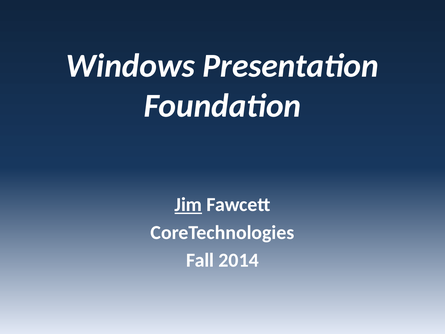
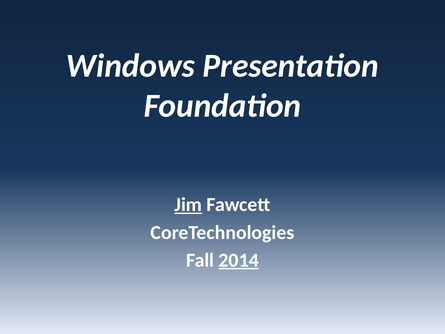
2014 underline: none -> present
